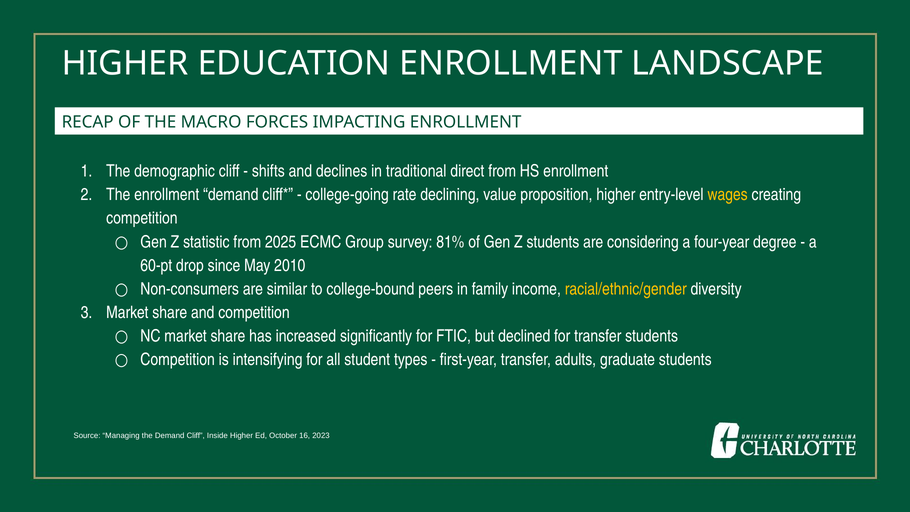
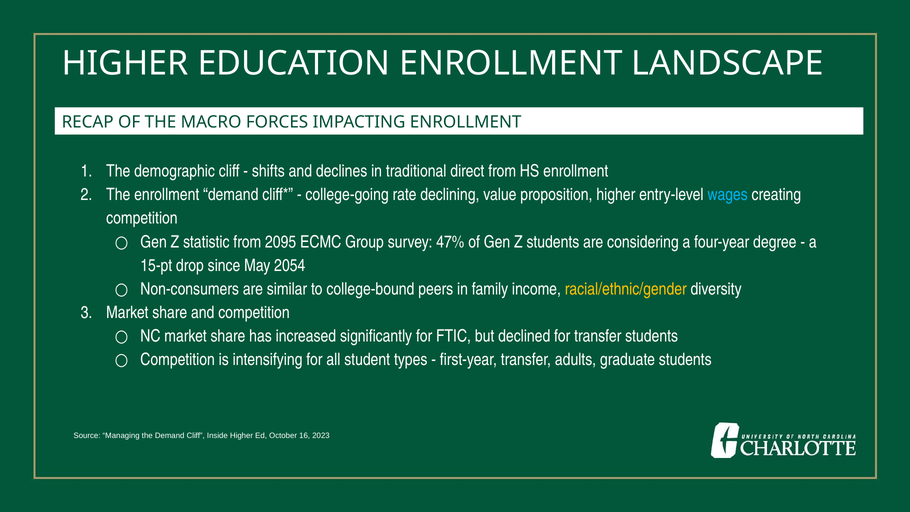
wages colour: yellow -> light blue
2025: 2025 -> 2095
81%: 81% -> 47%
60-pt: 60-pt -> 15-pt
2010: 2010 -> 2054
